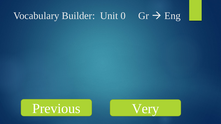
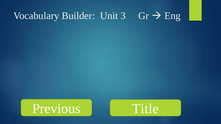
0: 0 -> 3
Very: Very -> Title
